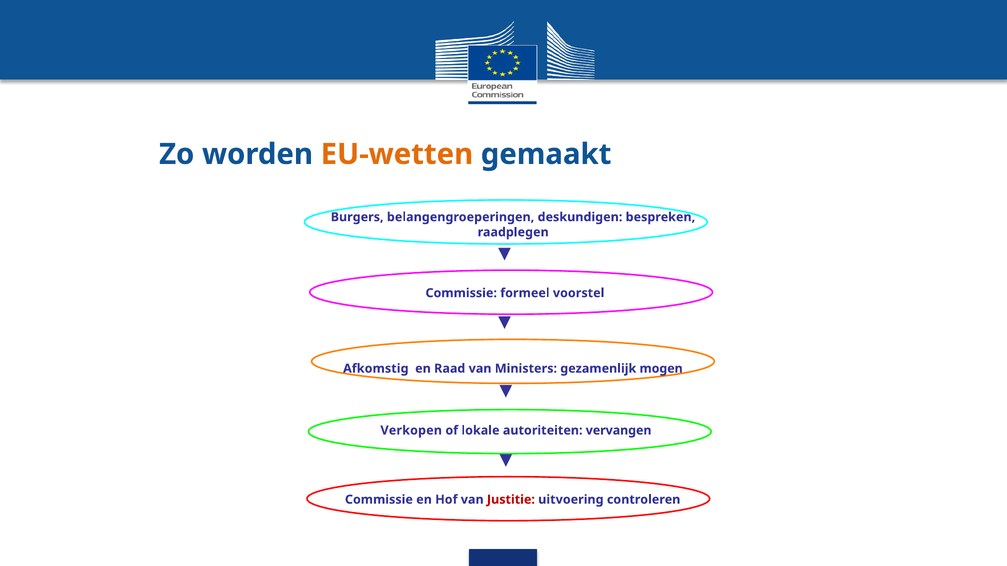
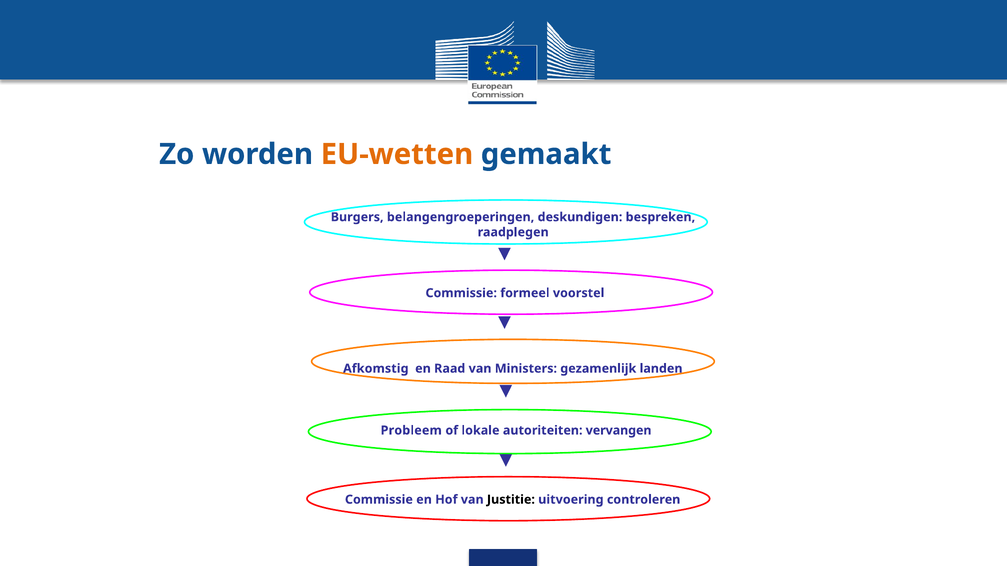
mogen: mogen -> landen
Verkopen: Verkopen -> Probleem
Justitie colour: red -> black
